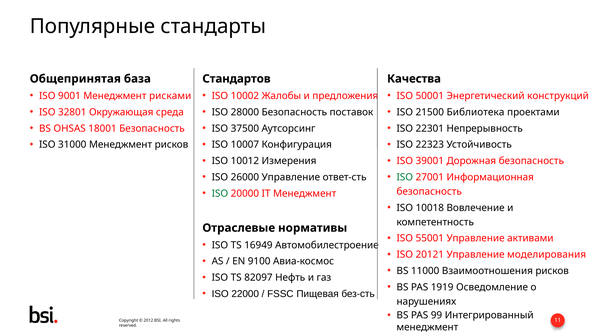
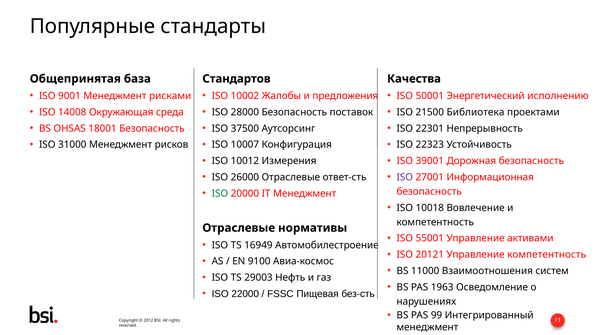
конструкций: конструкций -> исполнению
32801: 32801 -> 14008
26000 Управление: Управление -> Отраслевые
ISO at (405, 177) colour: green -> purple
Управление моделирования: моделирования -> компетентность
Взаимоотношения рисков: рисков -> систем
82097: 82097 -> 29003
1919: 1919 -> 1963
